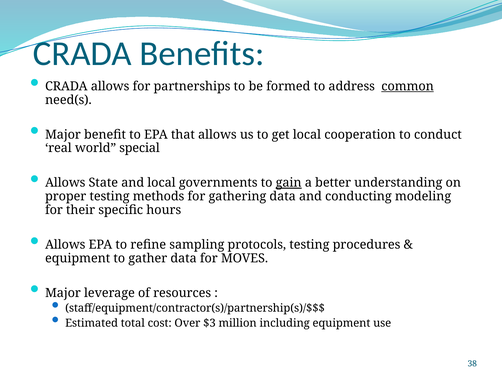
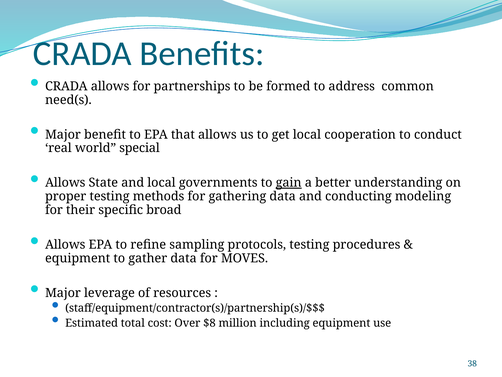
common underline: present -> none
hours: hours -> broad
$3: $3 -> $8
